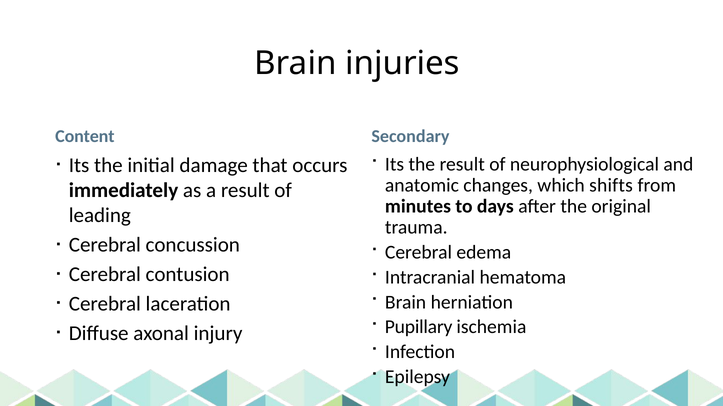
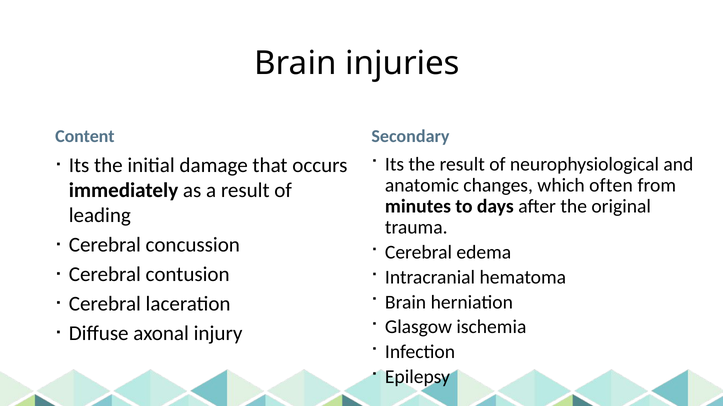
shifts: shifts -> often
Pupillary: Pupillary -> Glasgow
